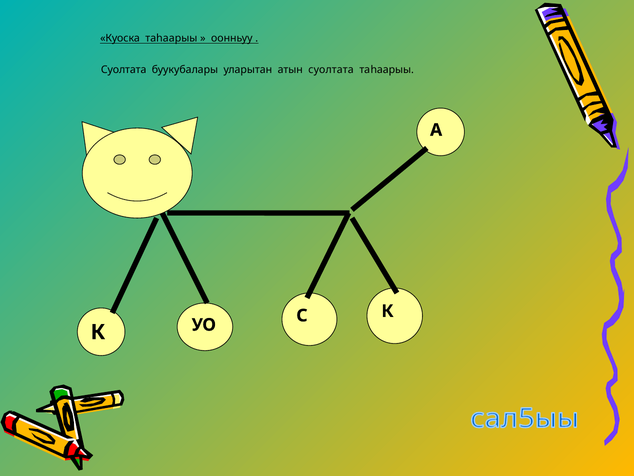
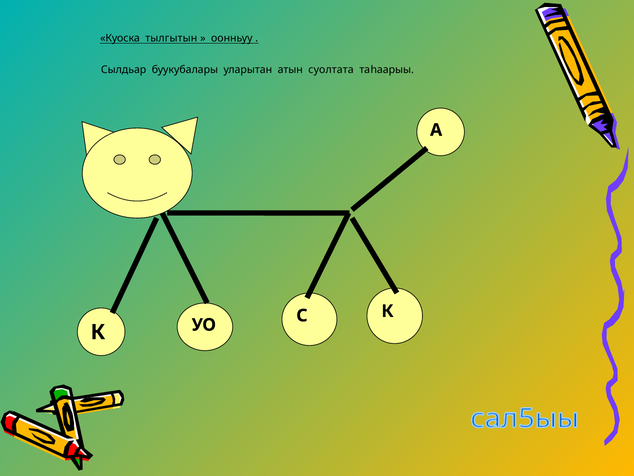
Куоска таhаарыы: таhаарыы -> тылгытын
Суолтата at (124, 70): Суолтата -> Сылдьар
